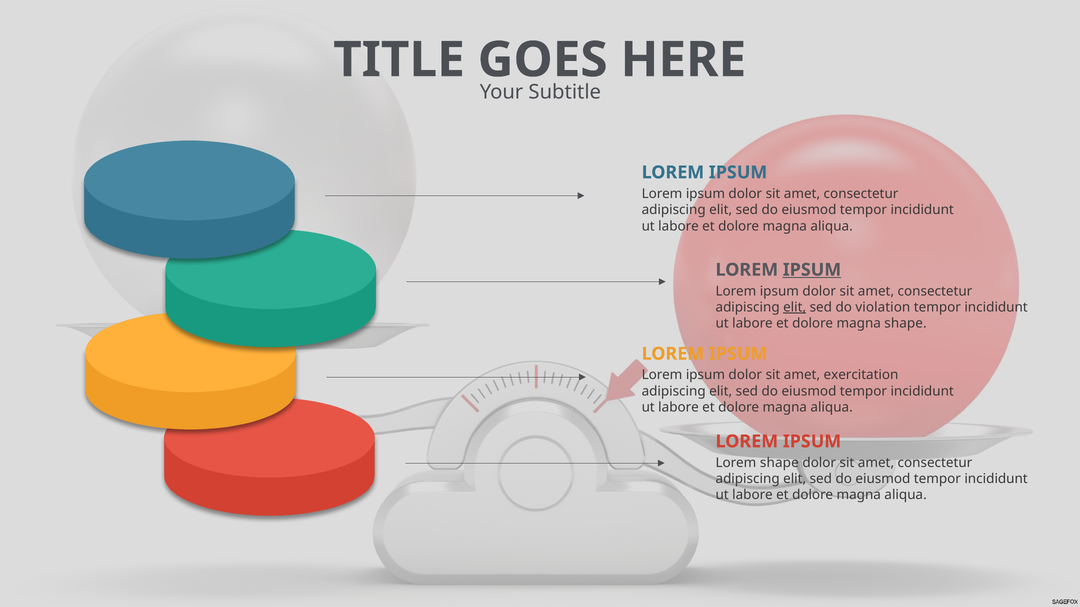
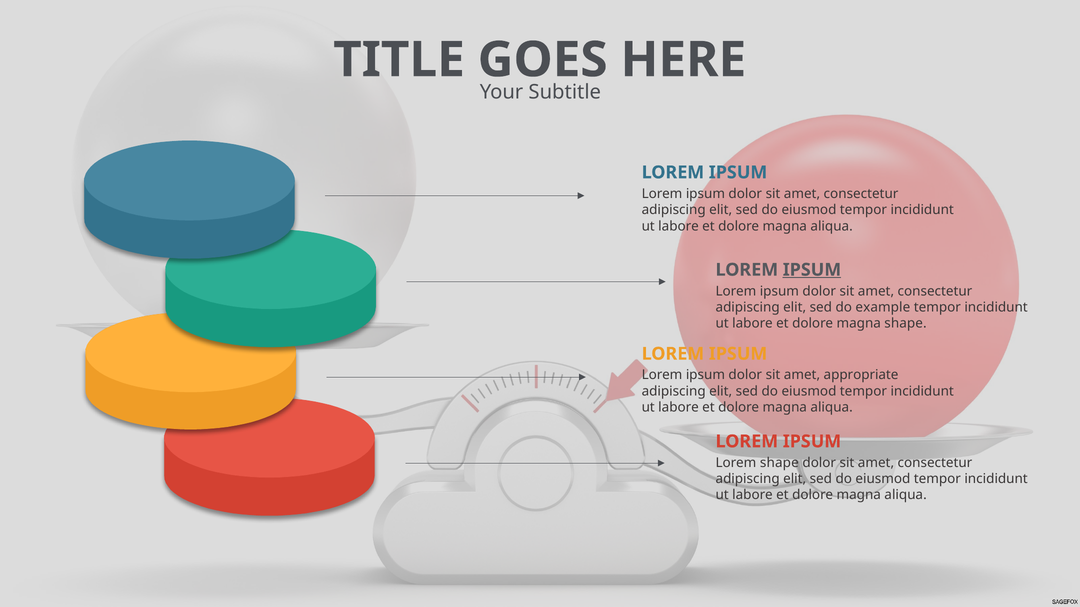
elit at (795, 307) underline: present -> none
violation: violation -> example
exercitation: exercitation -> appropriate
